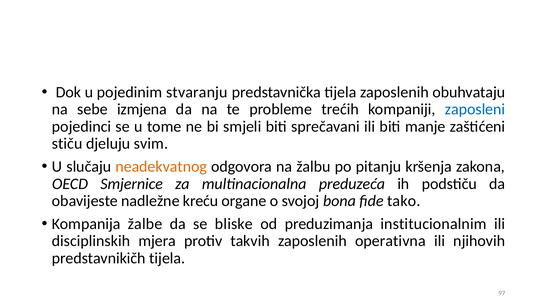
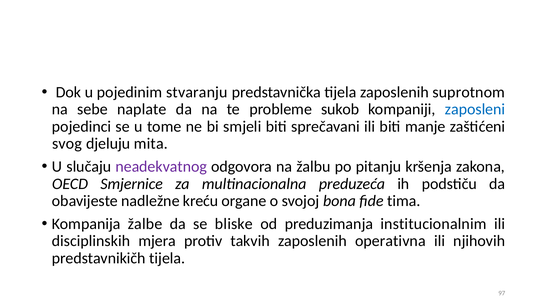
obuhvataju: obuhvataju -> suprotnom
izmjena: izmjena -> naplate
trećih: trećih -> sukob
stiču: stiču -> svog
svim: svim -> mita
neadekvatnog colour: orange -> purple
tako: tako -> tima
